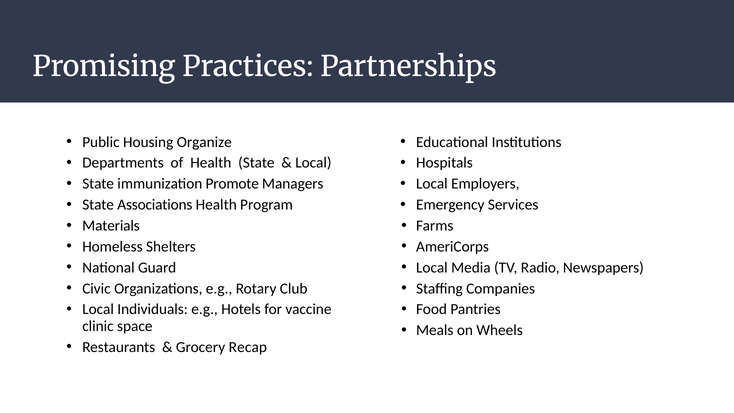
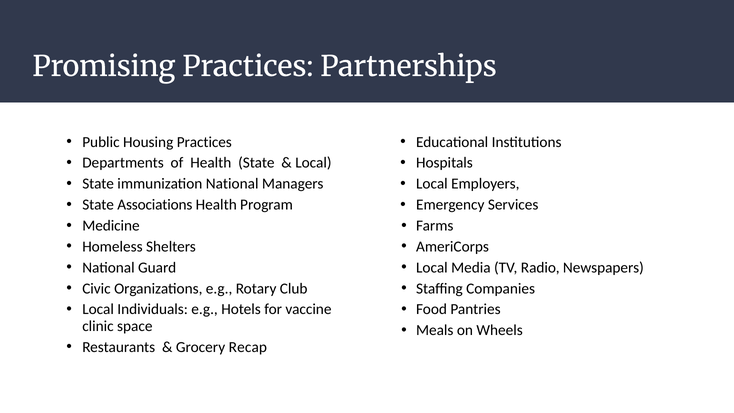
Housing Organize: Organize -> Practices
immunization Promote: Promote -> National
Materials: Materials -> Medicine
